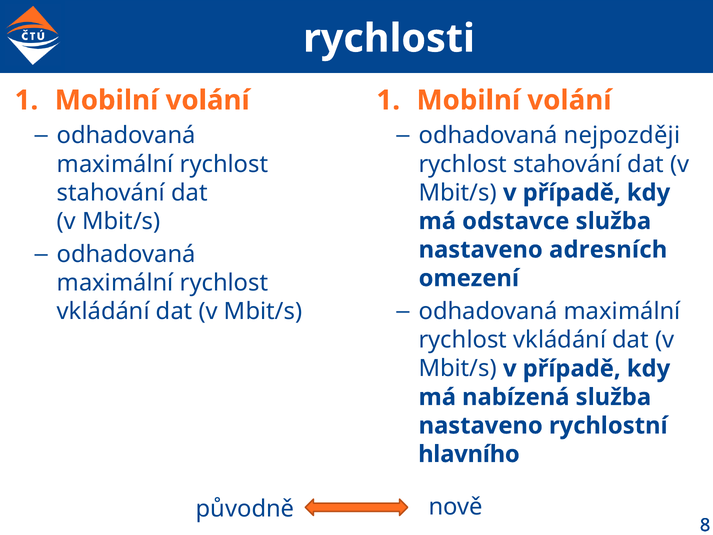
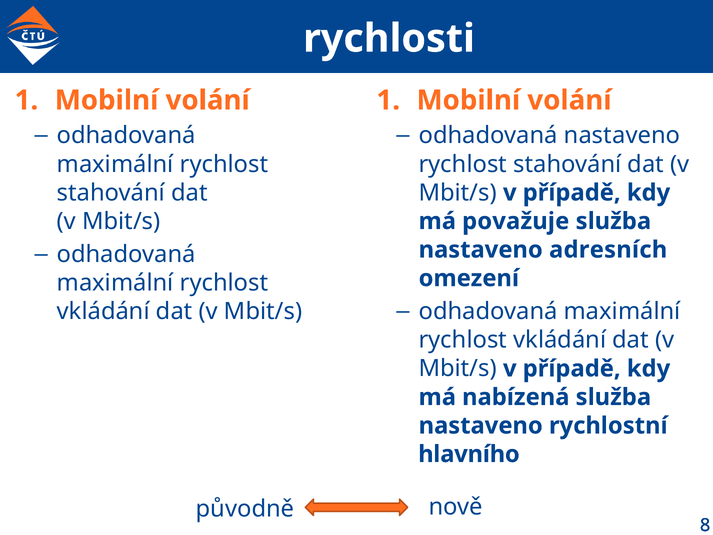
odhadovaná nejpozději: nejpozději -> nastaveno
odstavce: odstavce -> považuje
